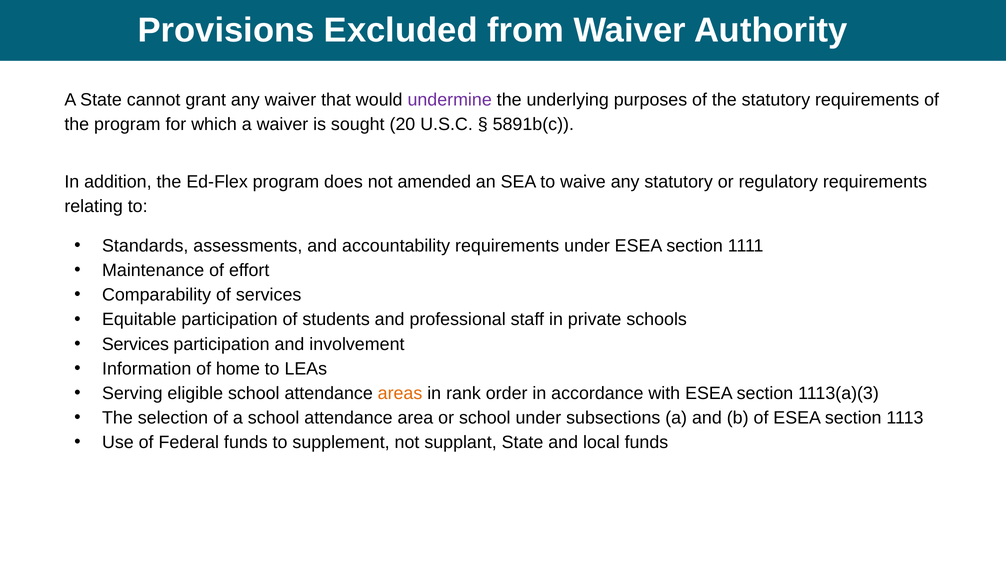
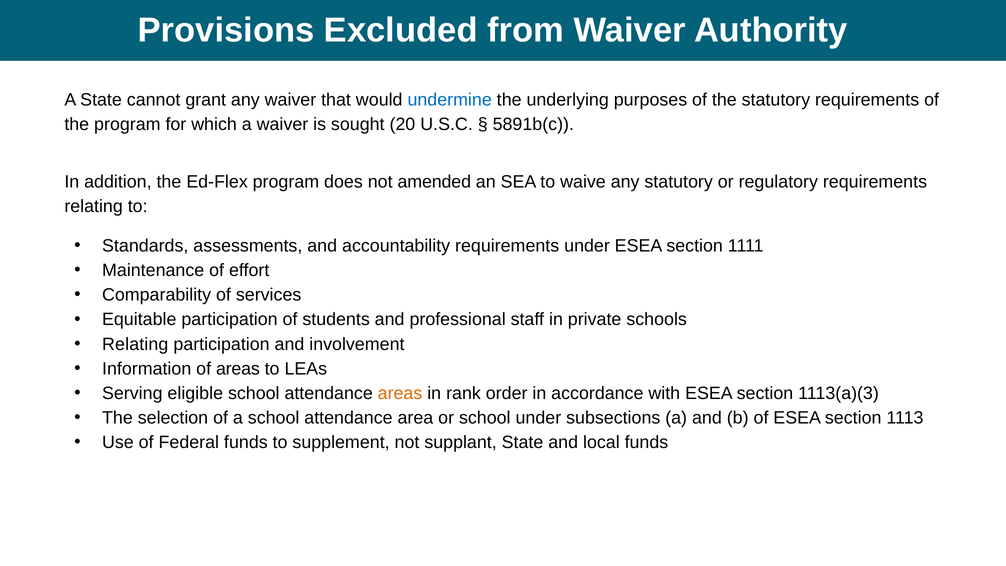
undermine colour: purple -> blue
Services at (135, 344): Services -> Relating
of home: home -> areas
